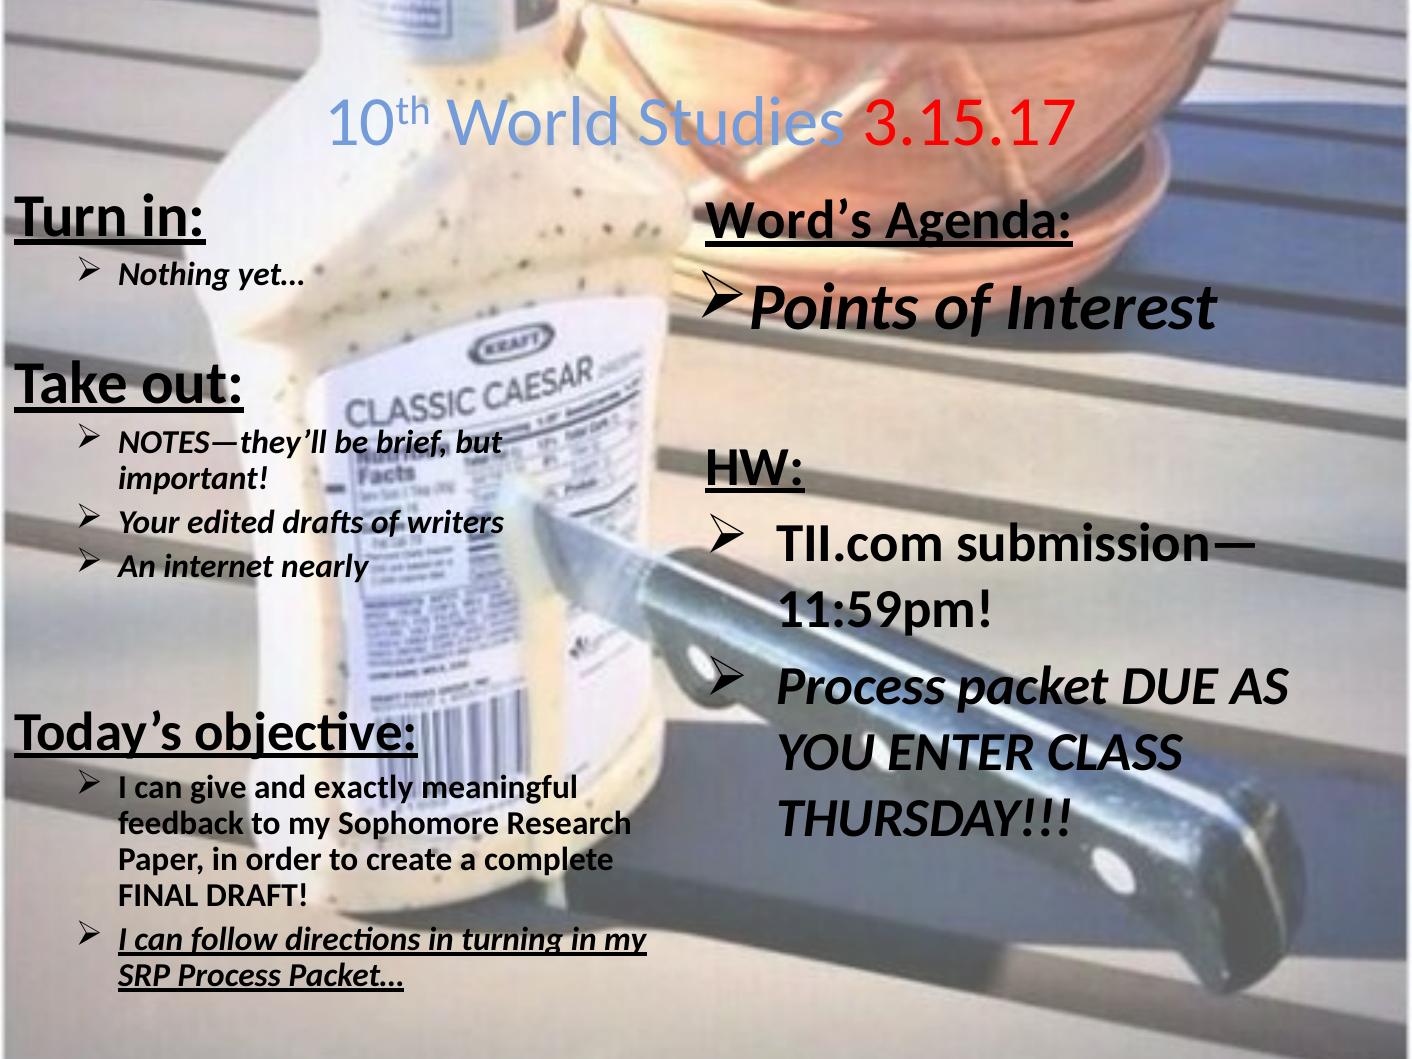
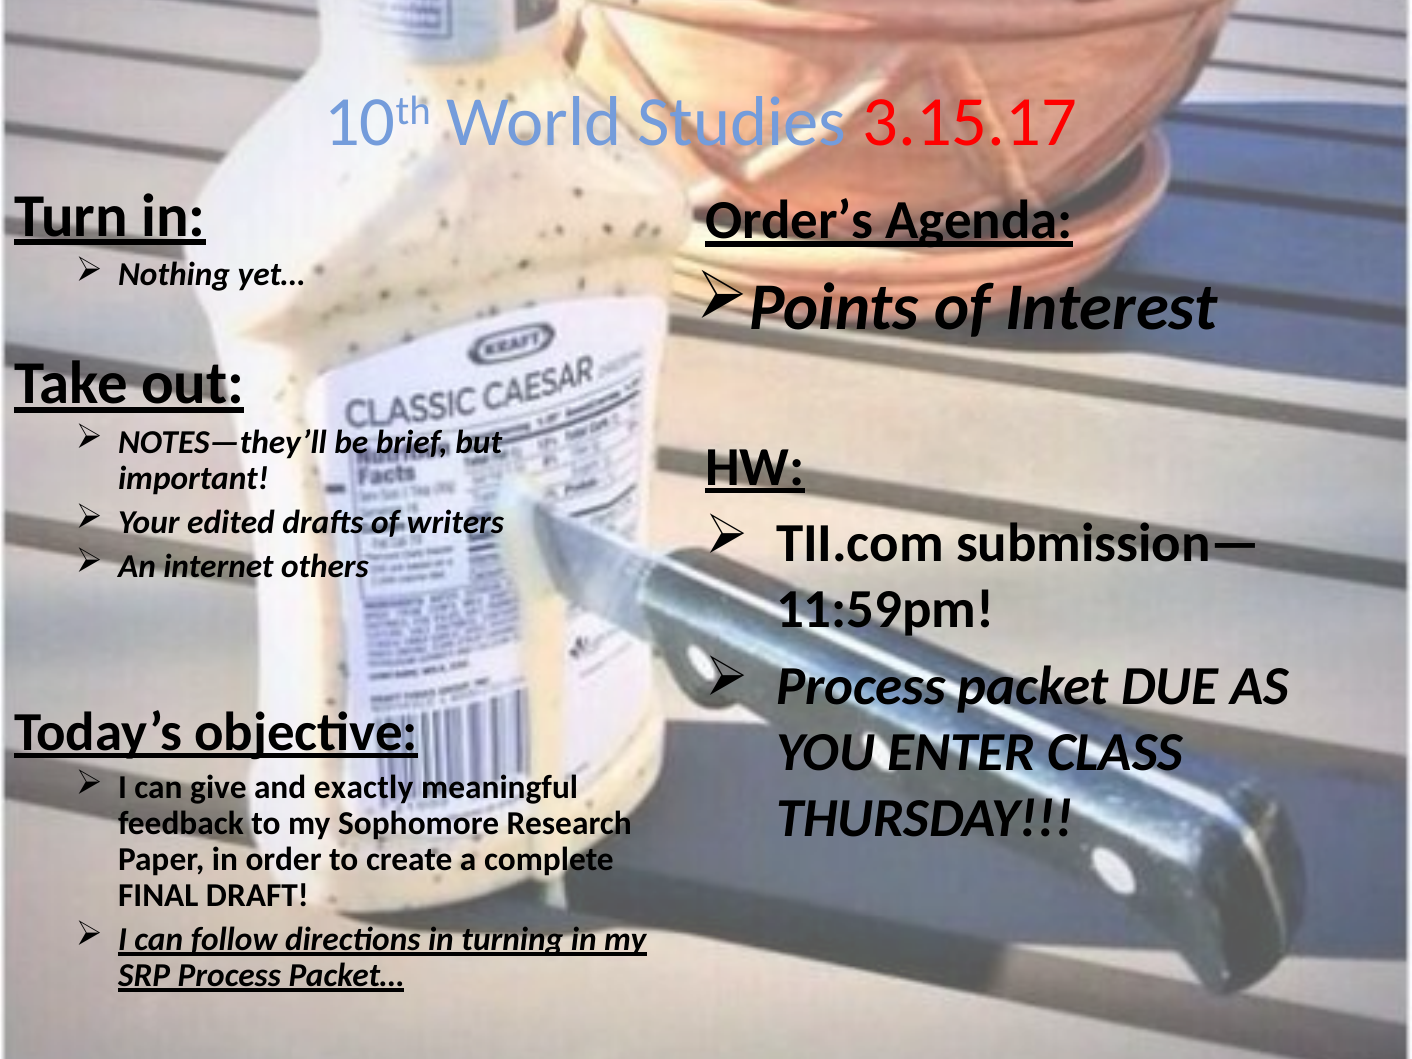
Word’s: Word’s -> Order’s
nearly: nearly -> others
